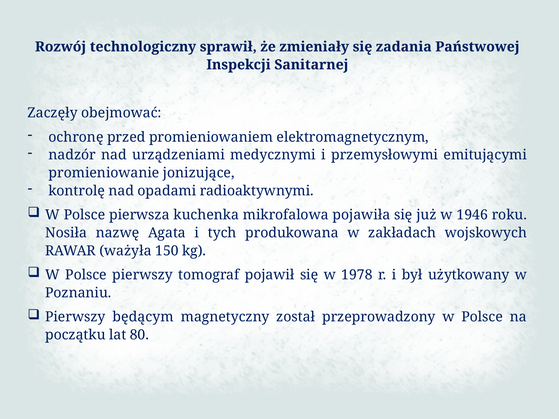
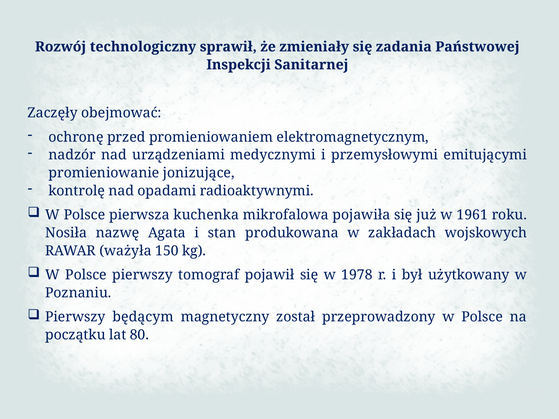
1946: 1946 -> 1961
tych: tych -> stan
